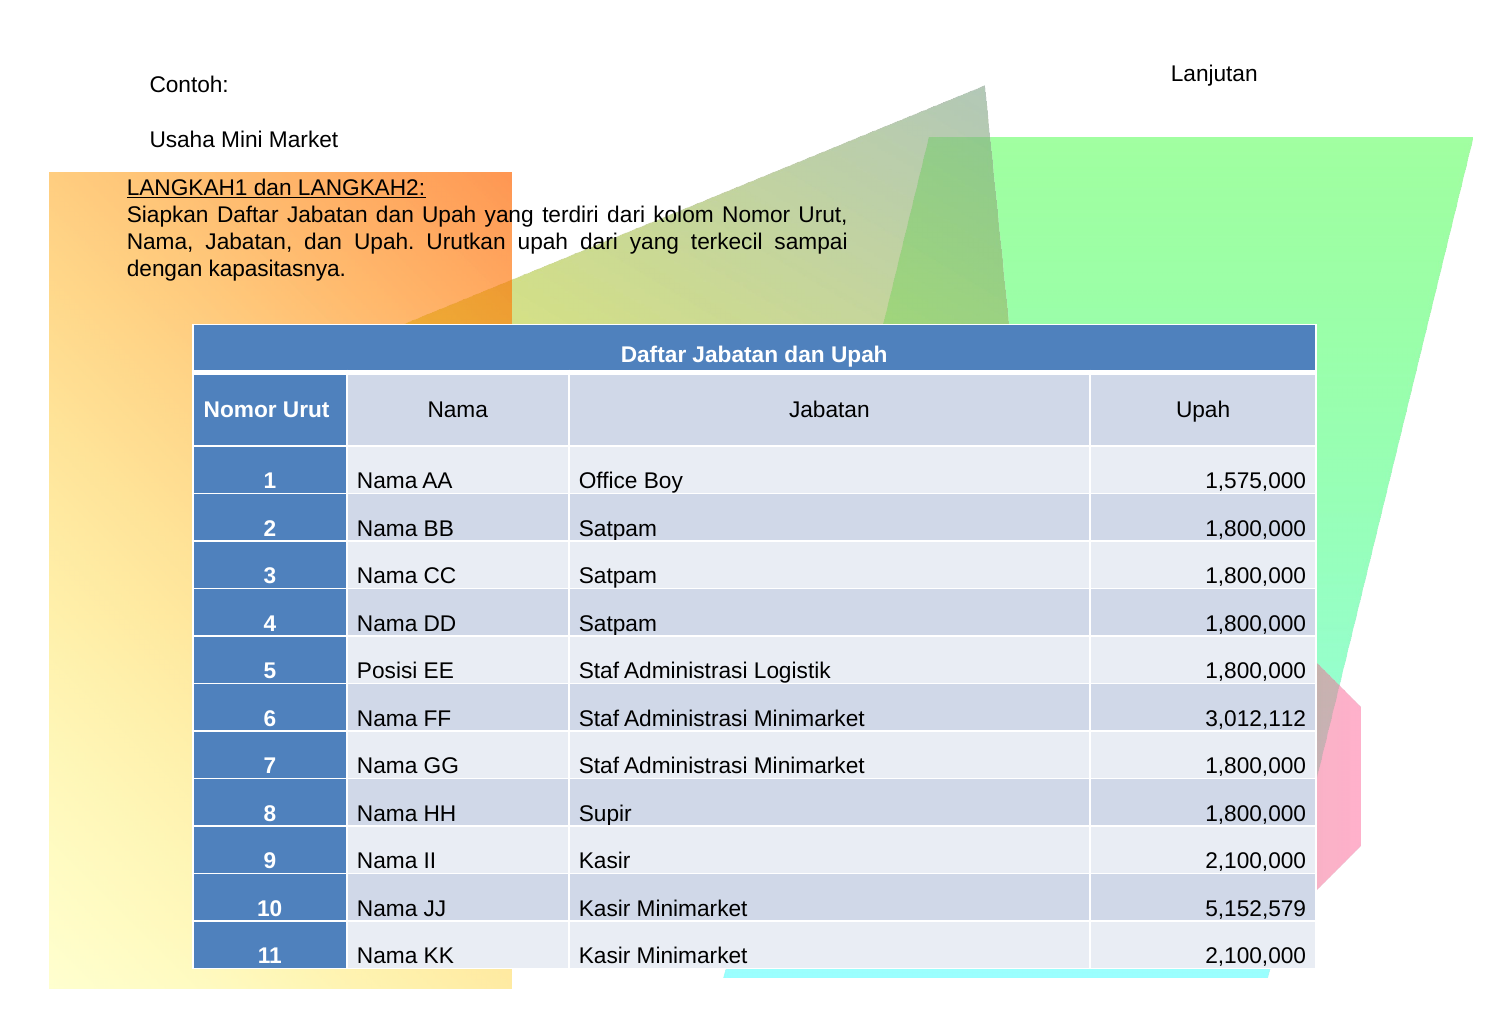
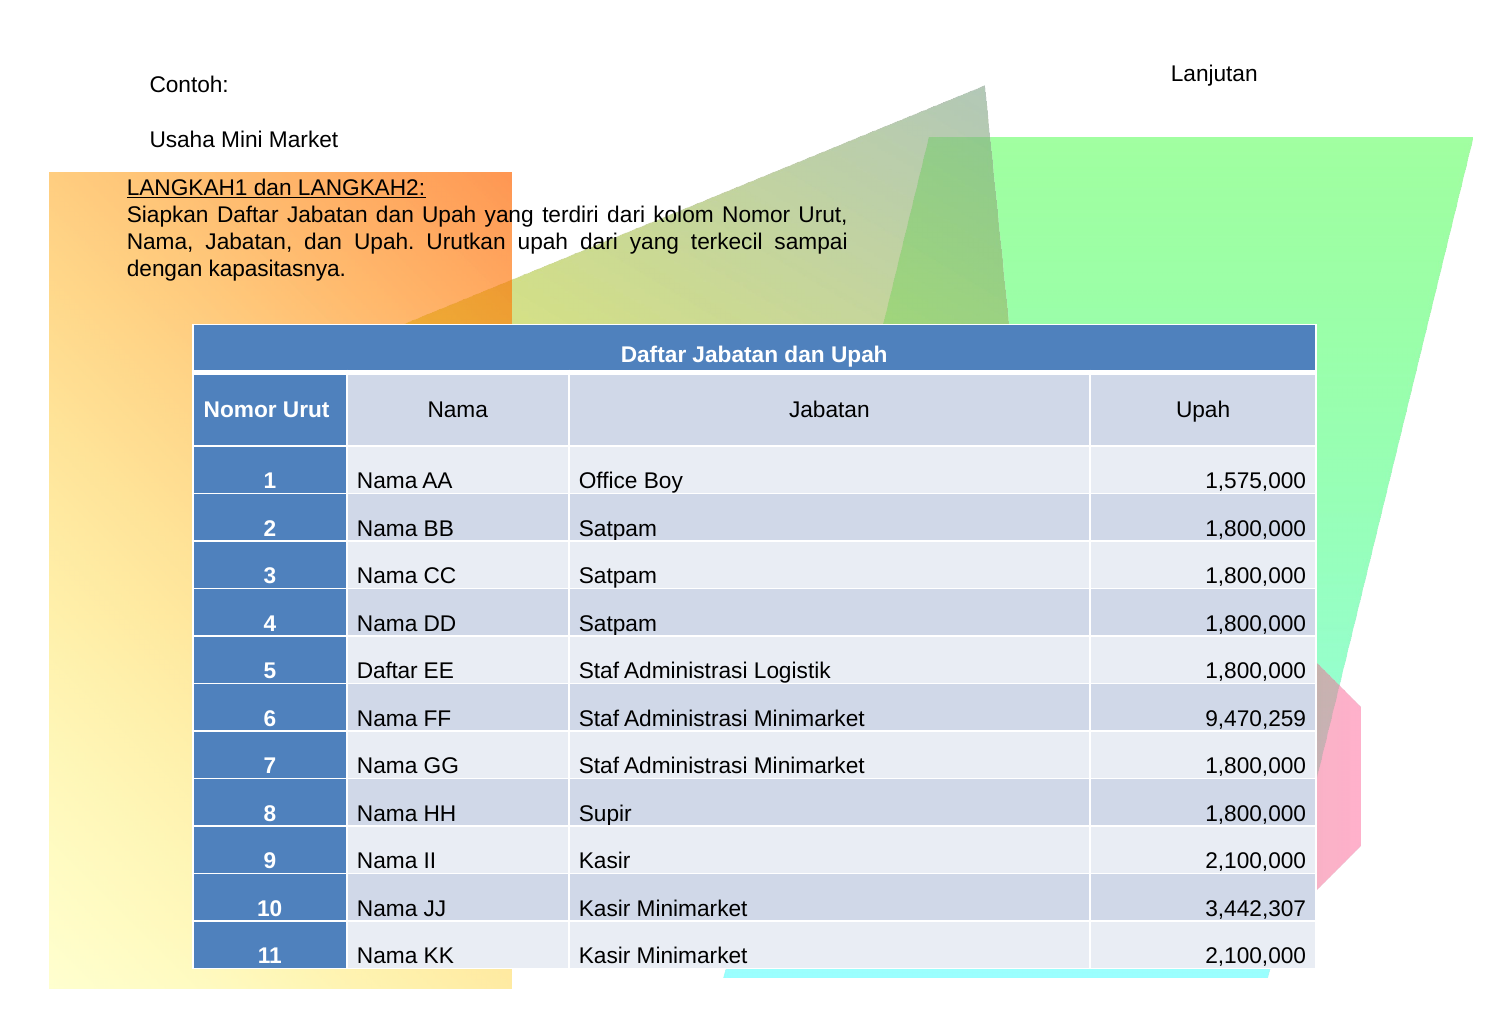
5 Posisi: Posisi -> Daftar
3,012,112: 3,012,112 -> 9,470,259
5,152,579: 5,152,579 -> 3,442,307
